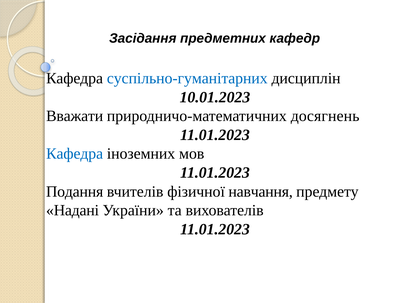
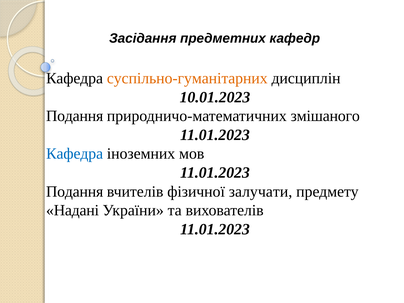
суспільно-гуманітарних colour: blue -> orange
Вважати at (75, 116): Вважати -> Подання
досягнень: досягнень -> змішаного
навчання: навчання -> залучати
